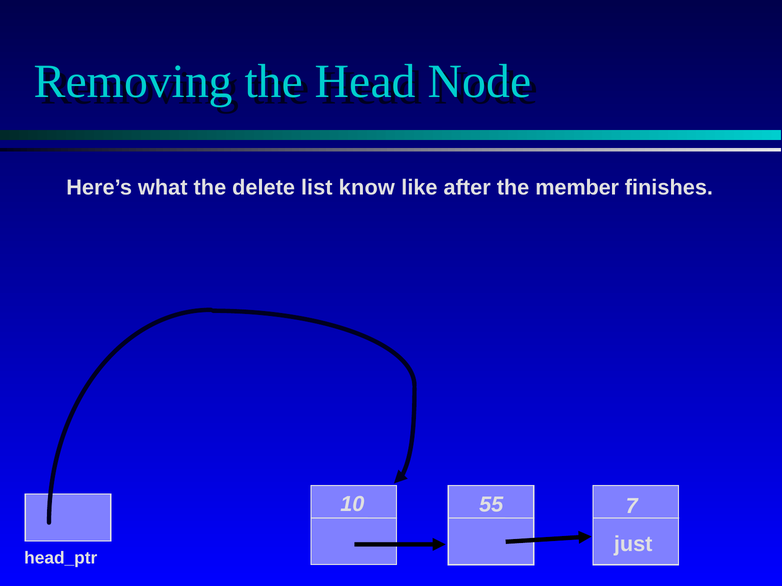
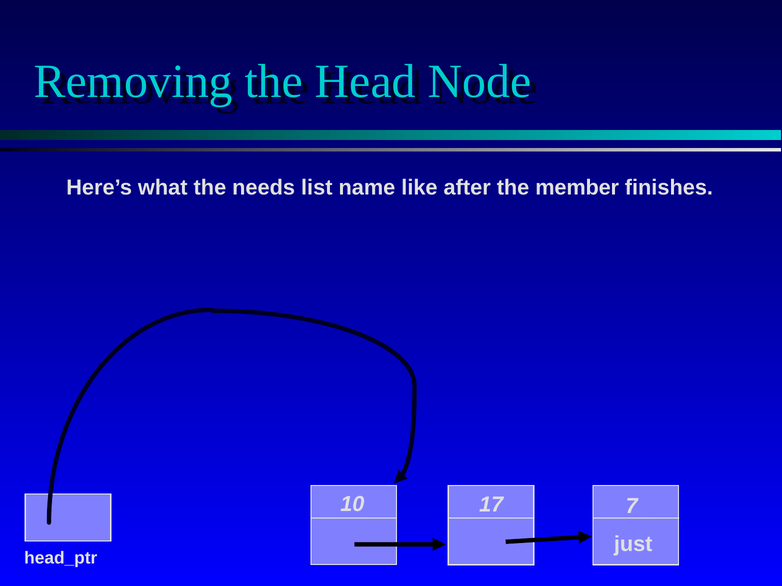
delete: delete -> needs
know: know -> name
55: 55 -> 17
